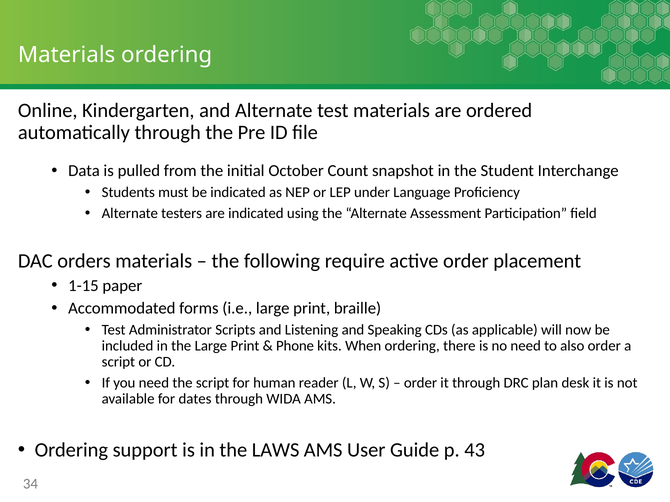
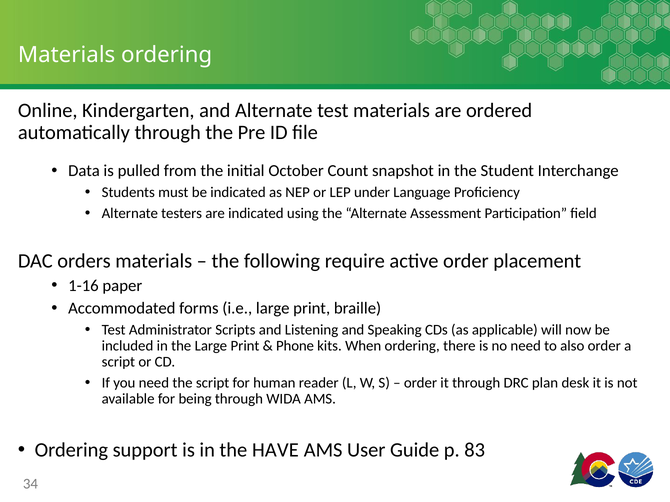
1-15: 1-15 -> 1-16
dates: dates -> being
LAWS: LAWS -> HAVE
43: 43 -> 83
